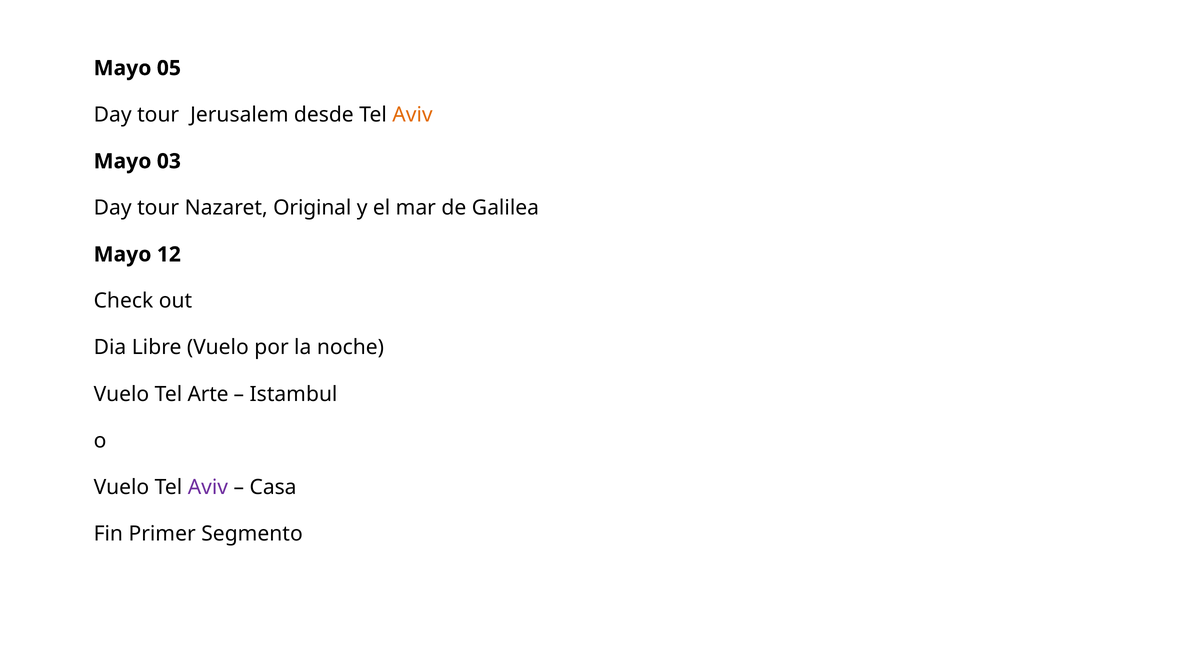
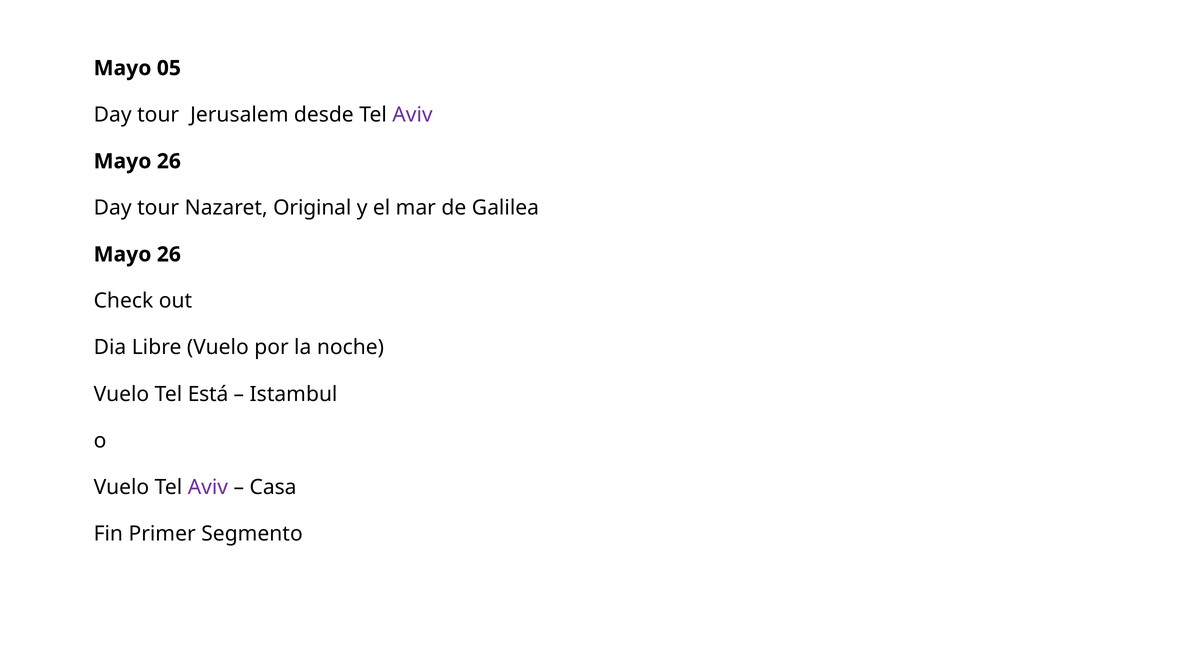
Aviv at (412, 115) colour: orange -> purple
03 at (169, 161): 03 -> 26
12 at (169, 254): 12 -> 26
Arte: Arte -> Está
